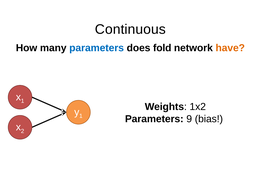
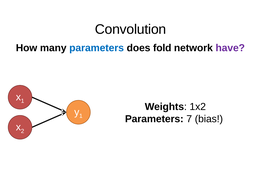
Continuous: Continuous -> Convolution
have colour: orange -> purple
9: 9 -> 7
